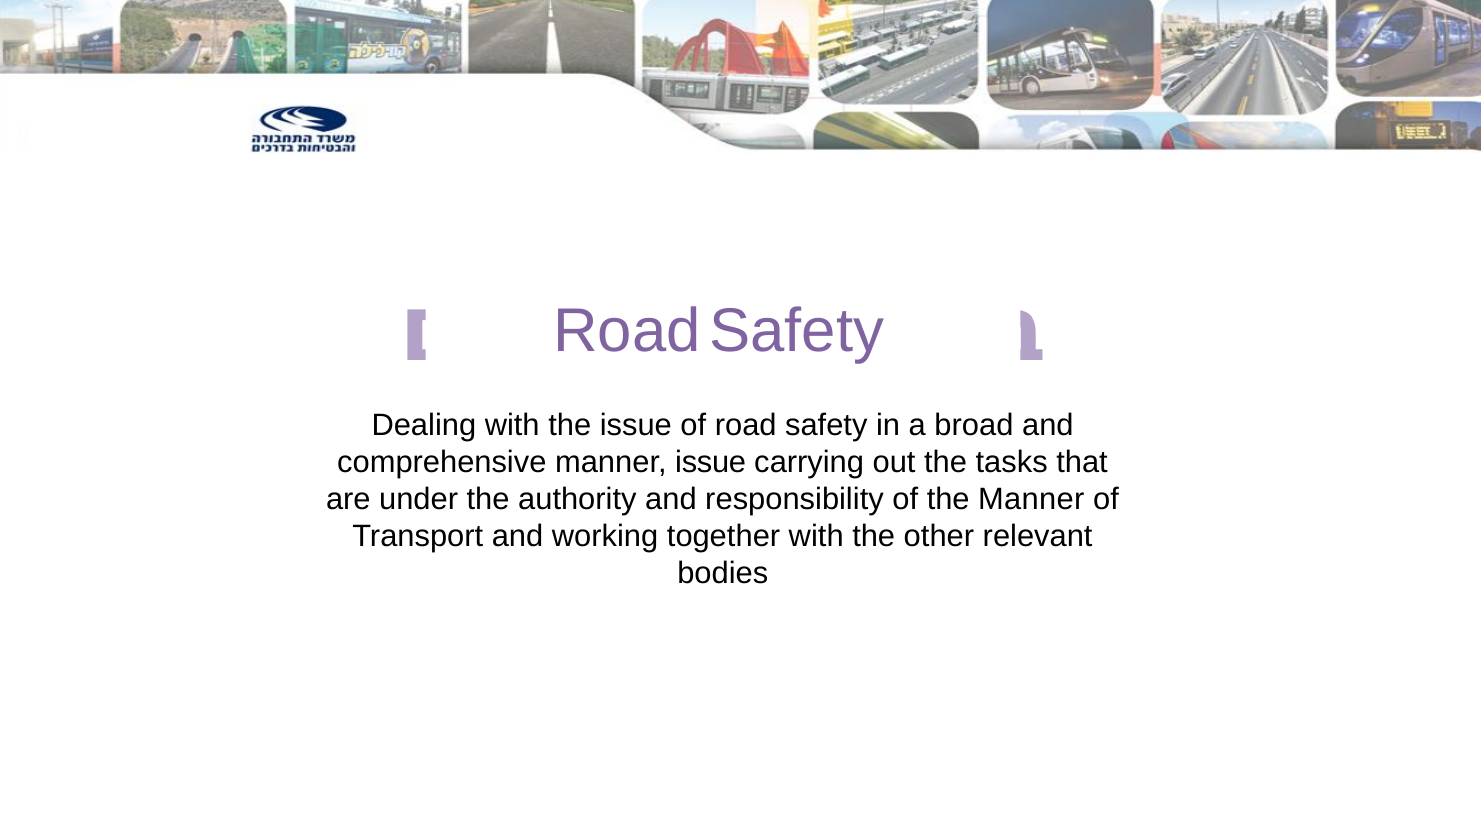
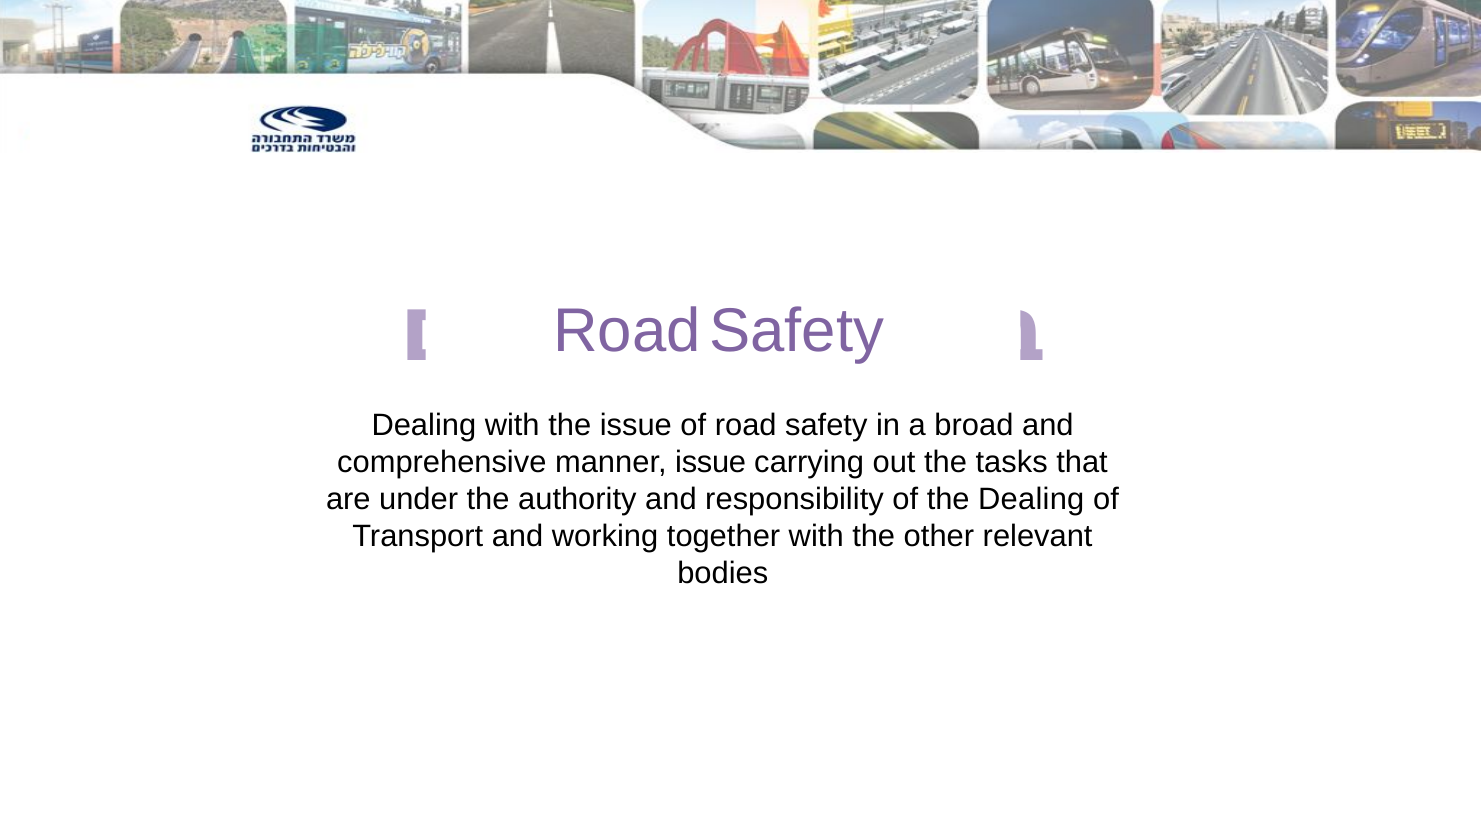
Manner at (1031, 500): Manner -> Dealing
